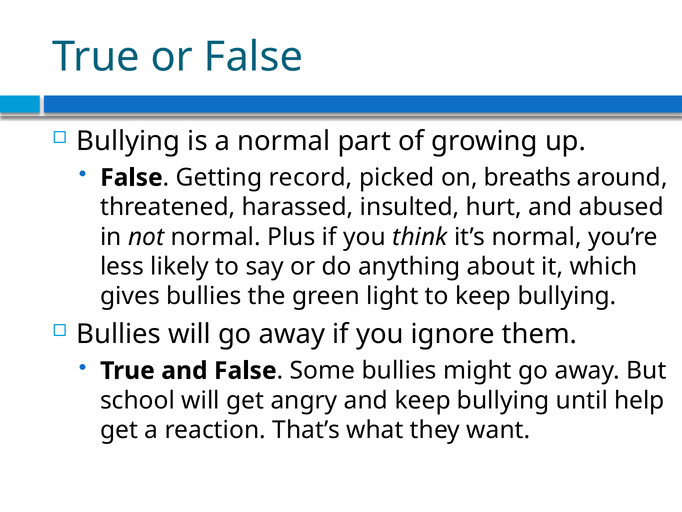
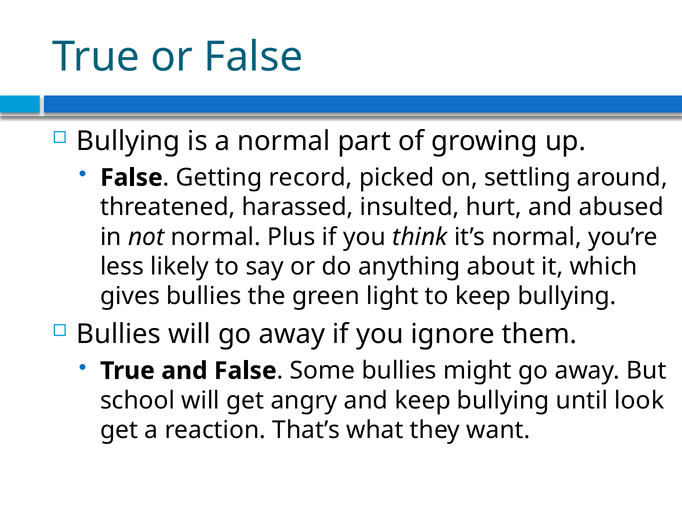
breaths: breaths -> settling
help: help -> look
